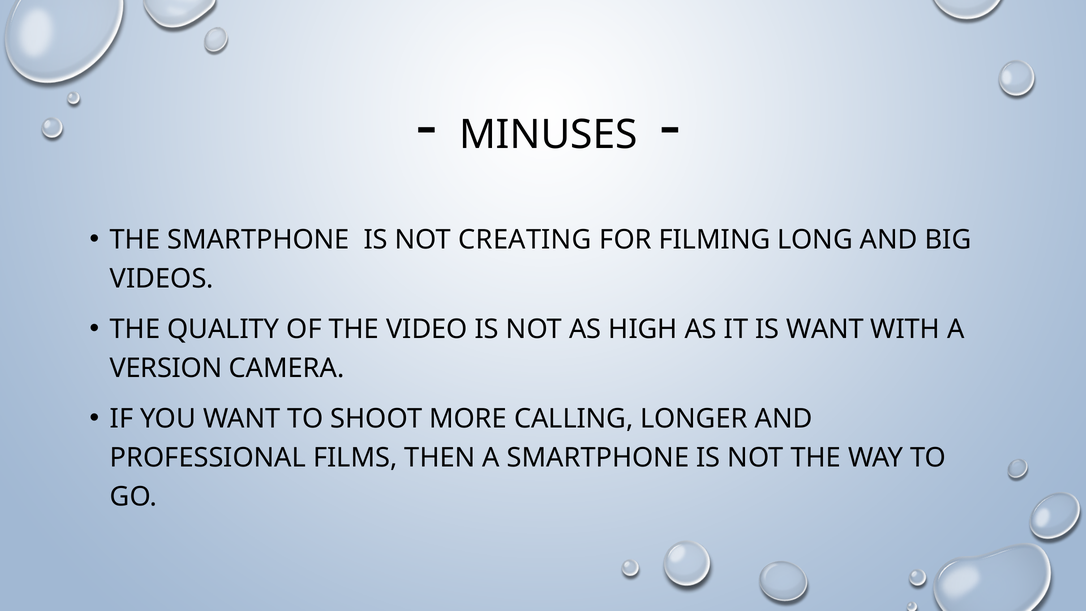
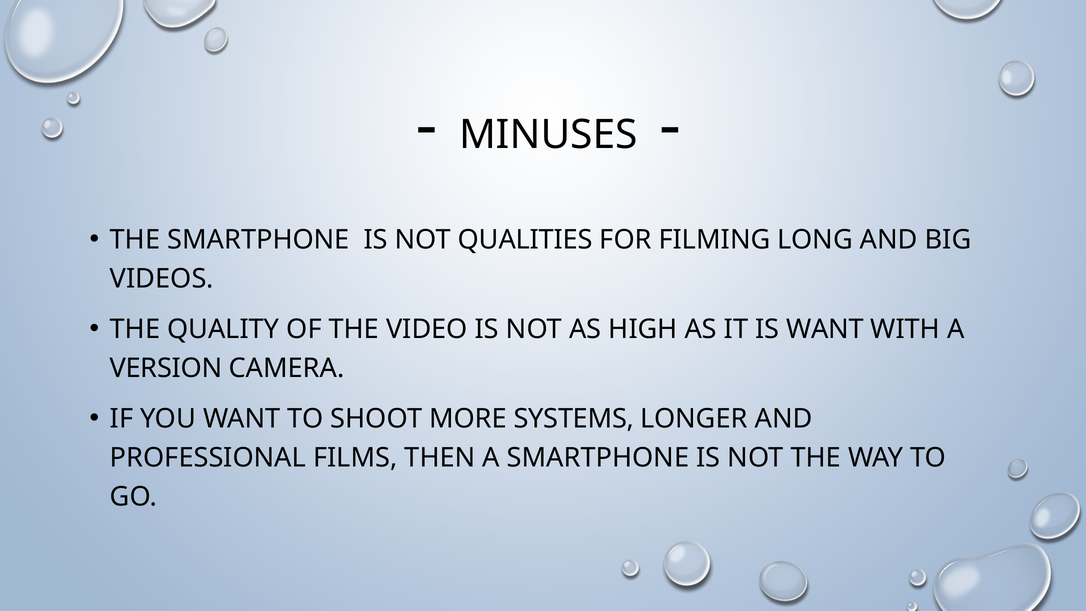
CREATING: CREATING -> QUALITIES
CALLING: CALLING -> SYSTEMS
